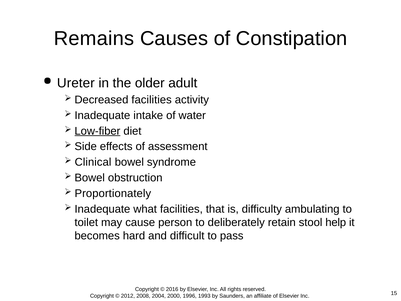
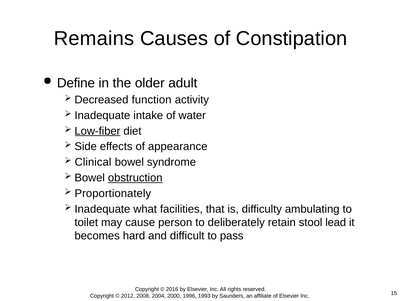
Ureter: Ureter -> Define
Decreased facilities: facilities -> function
assessment: assessment -> appearance
obstruction underline: none -> present
help: help -> lead
